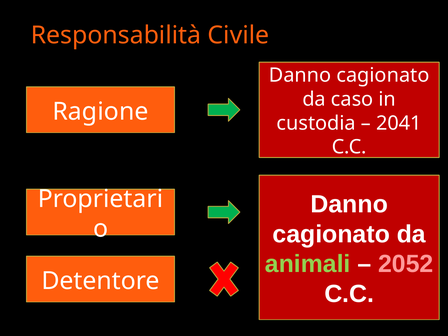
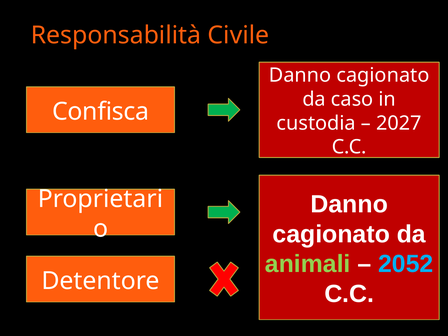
Ragione: Ragione -> Confisca
2041: 2041 -> 2027
2052 colour: pink -> light blue
